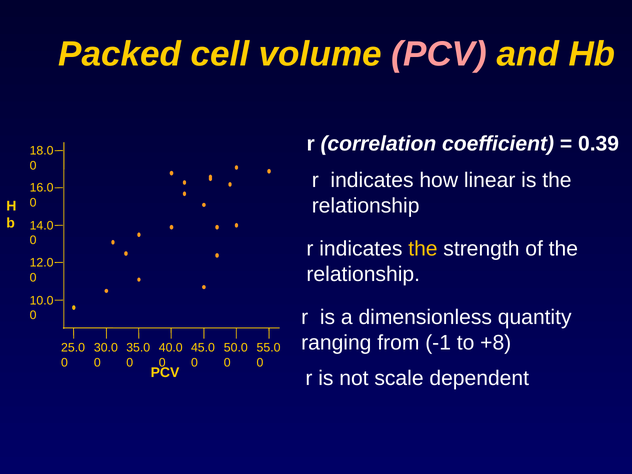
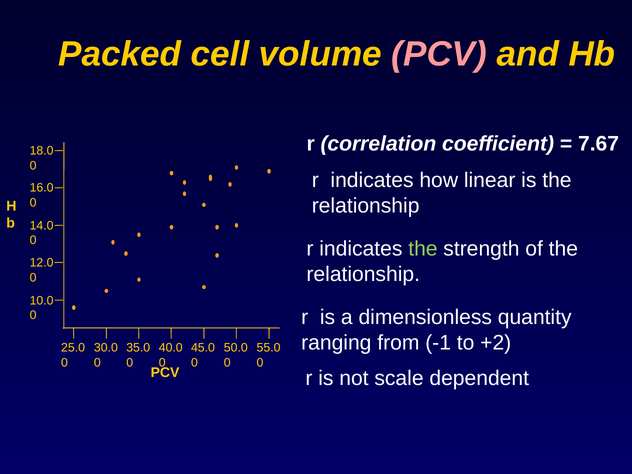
0.39: 0.39 -> 7.67
the at (423, 249) colour: yellow -> light green
+8: +8 -> +2
